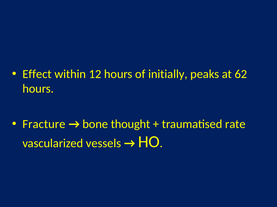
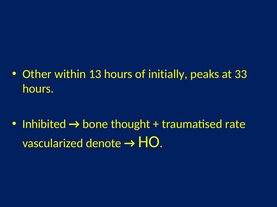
Effect: Effect -> Other
12: 12 -> 13
62: 62 -> 33
Fracture: Fracture -> Inhibited
vessels: vessels -> denote
